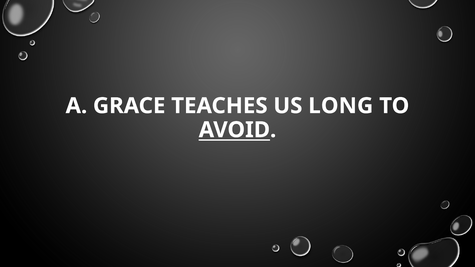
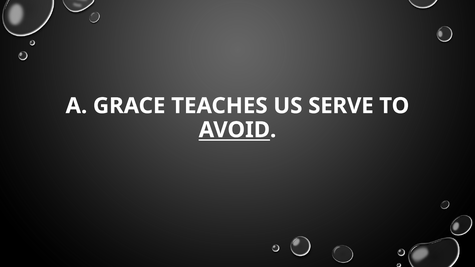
LONG: LONG -> SERVE
